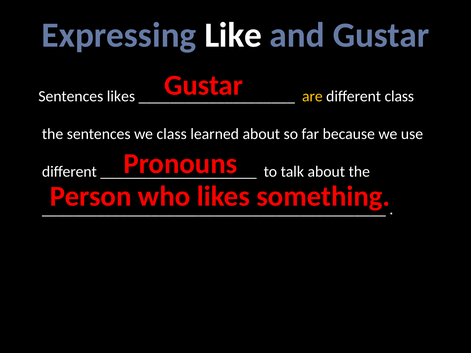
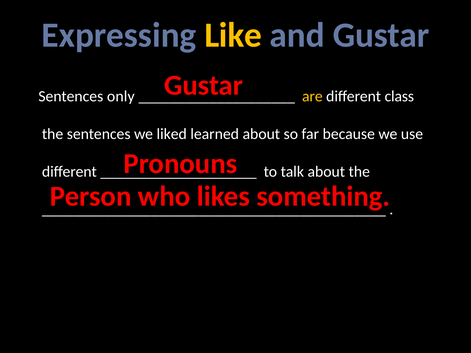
Like colour: white -> yellow
Sentences likes: likes -> only
we class: class -> liked
